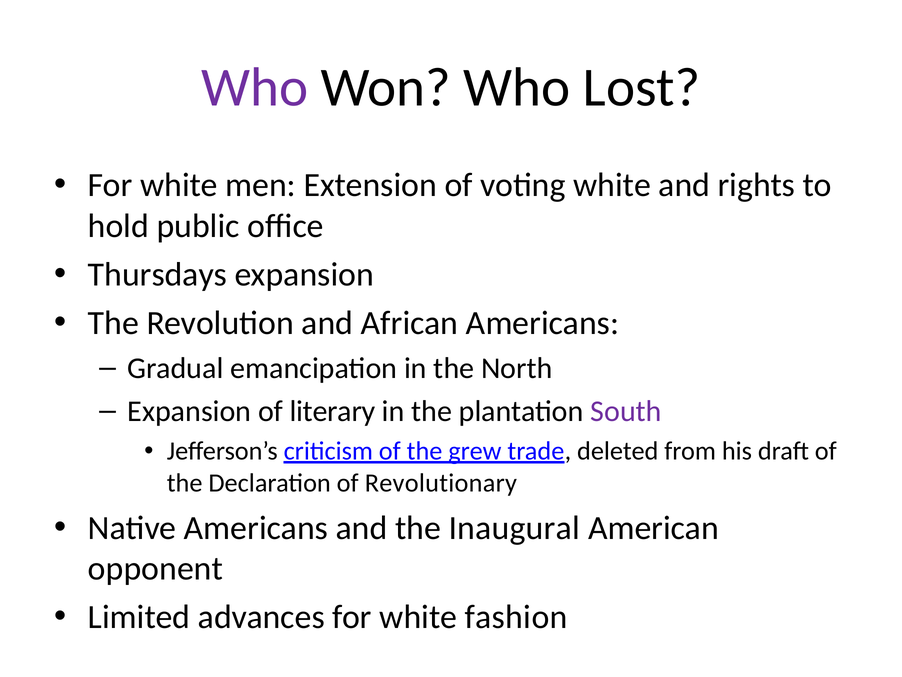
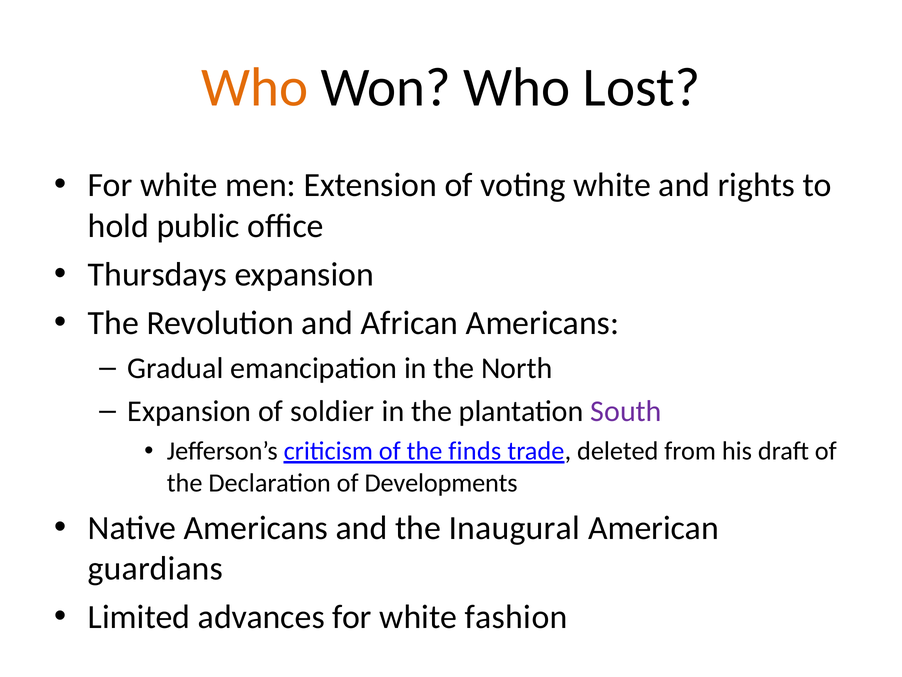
Who at (255, 87) colour: purple -> orange
literary: literary -> soldier
grew: grew -> finds
Revolutionary: Revolutionary -> Developments
opponent: opponent -> guardians
